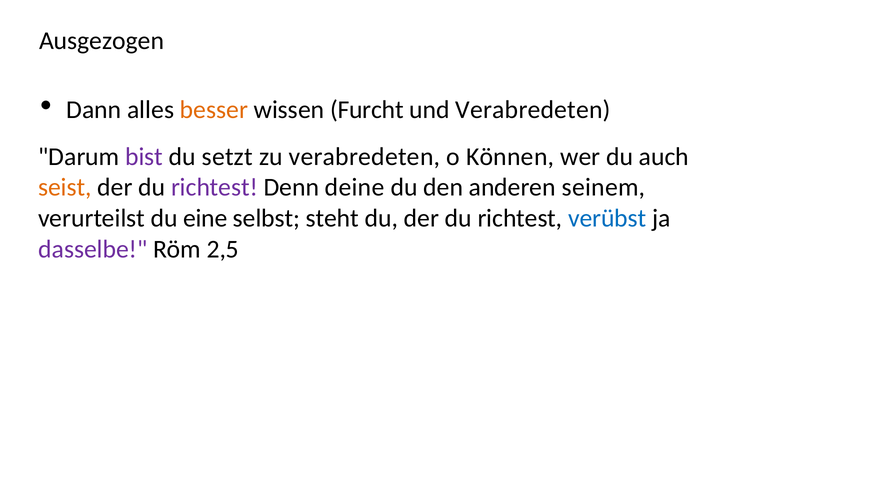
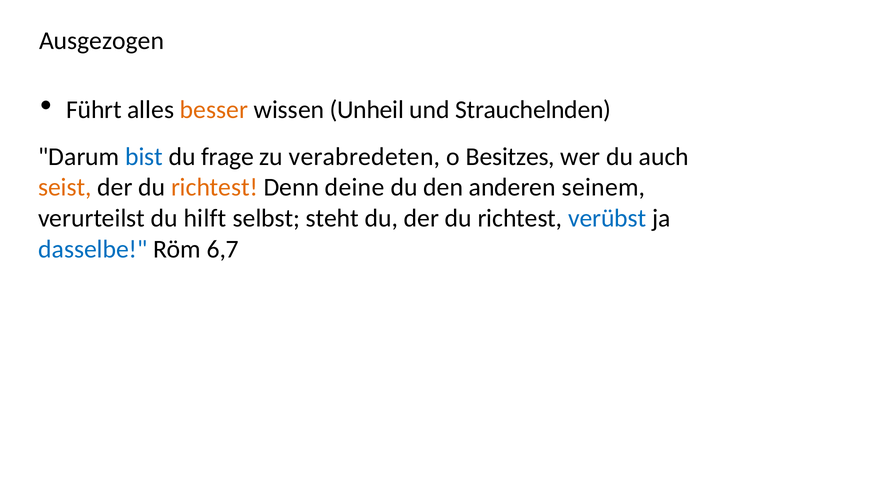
Dann: Dann -> Führt
Furcht: Furcht -> Unheil
und Verabredeten: Verabredeten -> Strauchelnden
bist colour: purple -> blue
setzt: setzt -> frage
Können: Können -> Besitzes
richtest at (215, 188) colour: purple -> orange
eine: eine -> hilft
dasselbe colour: purple -> blue
2,5: 2,5 -> 6,7
